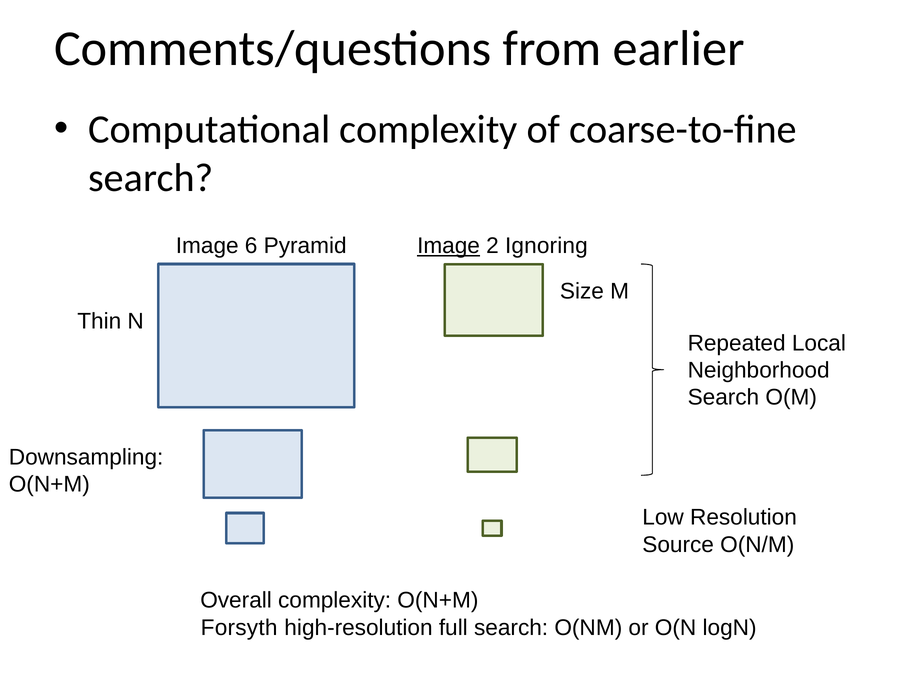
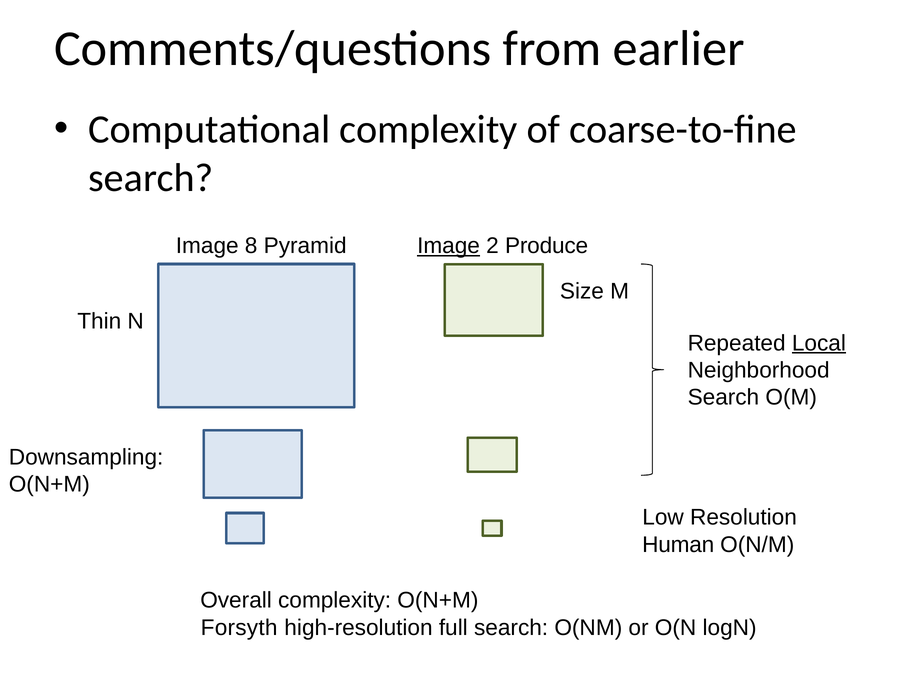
6: 6 -> 8
Ignoring: Ignoring -> Produce
Local underline: none -> present
Source: Source -> Human
